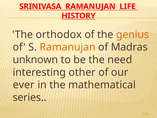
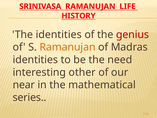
The orthodox: orthodox -> identities
genius colour: orange -> red
unknown at (35, 60): unknown -> identities
ever: ever -> near
